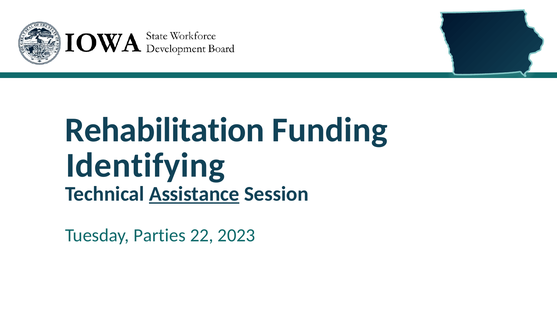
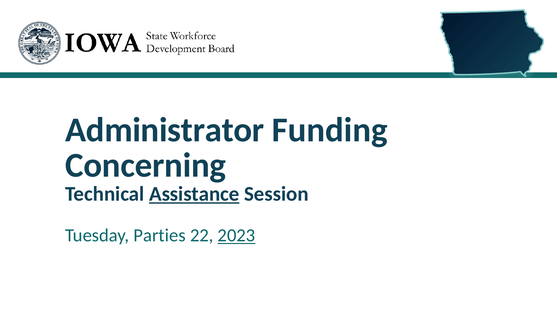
Rehabilitation: Rehabilitation -> Administrator
Identifying: Identifying -> Concerning
2023 underline: none -> present
